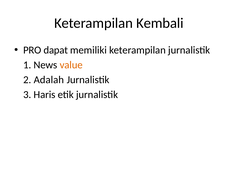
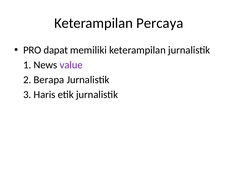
Kembali: Kembali -> Percaya
value colour: orange -> purple
Adalah: Adalah -> Berapa
